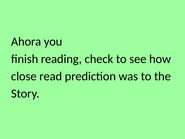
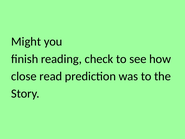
Ahora: Ahora -> Might
